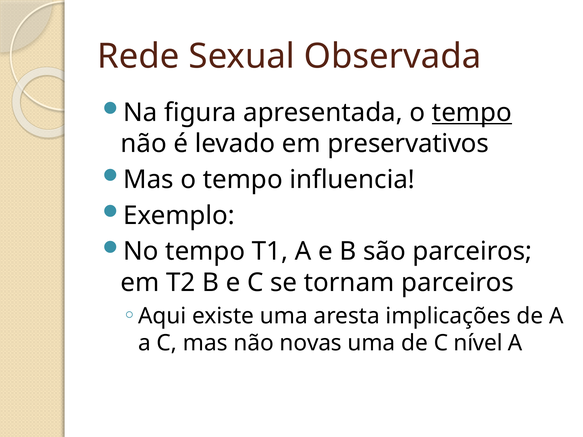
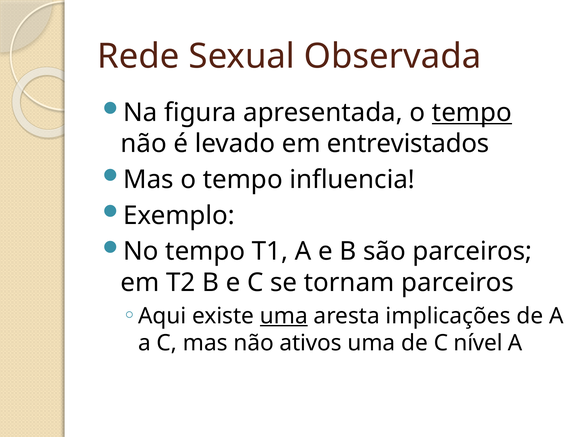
preservativos: preservativos -> entrevistados
uma at (284, 316) underline: none -> present
novas: novas -> ativos
